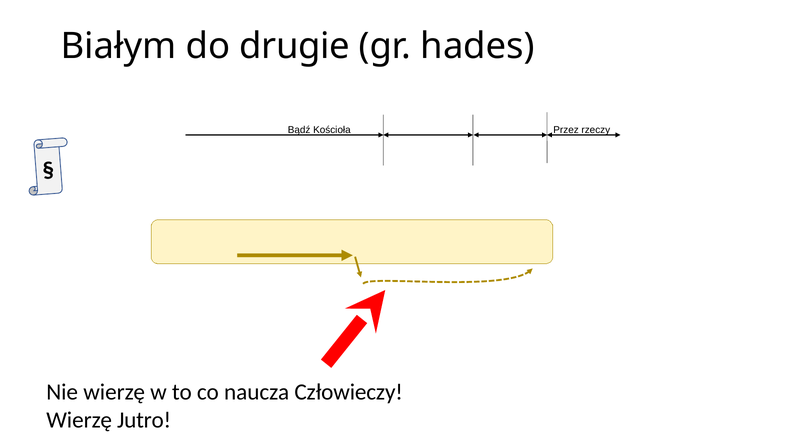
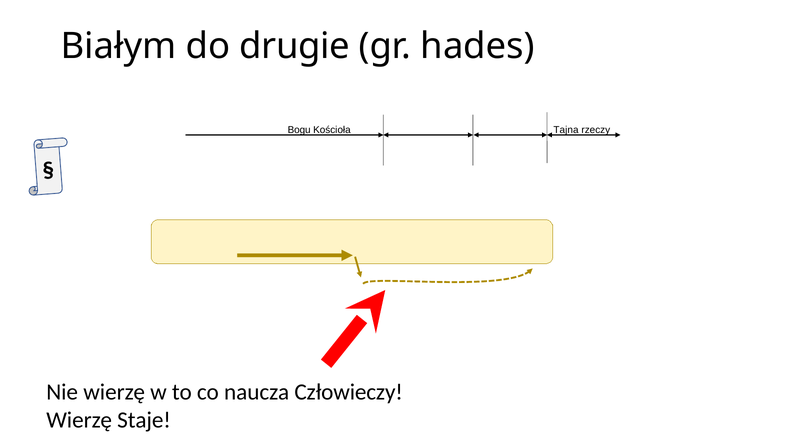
Bądź: Bądź -> Bogu
Przez: Przez -> Tajna
Jutro: Jutro -> Staje
